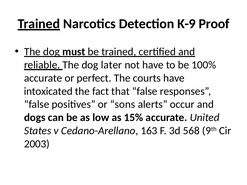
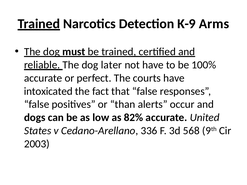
Proof: Proof -> Arms
sons: sons -> than
15%: 15% -> 82%
163: 163 -> 336
